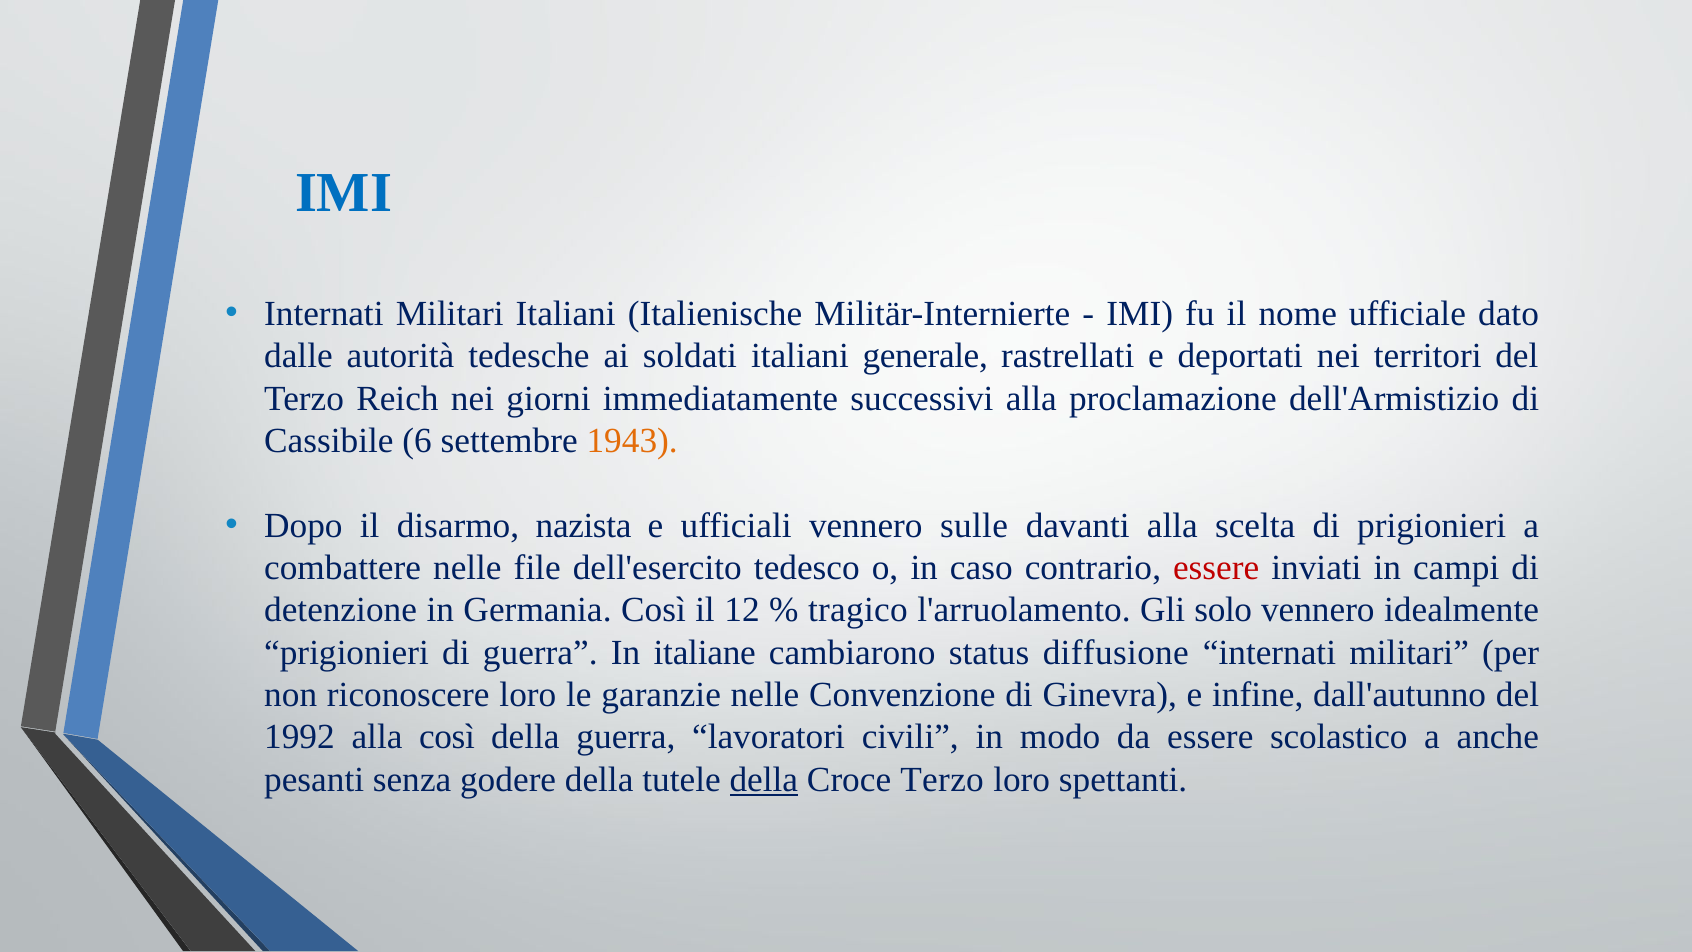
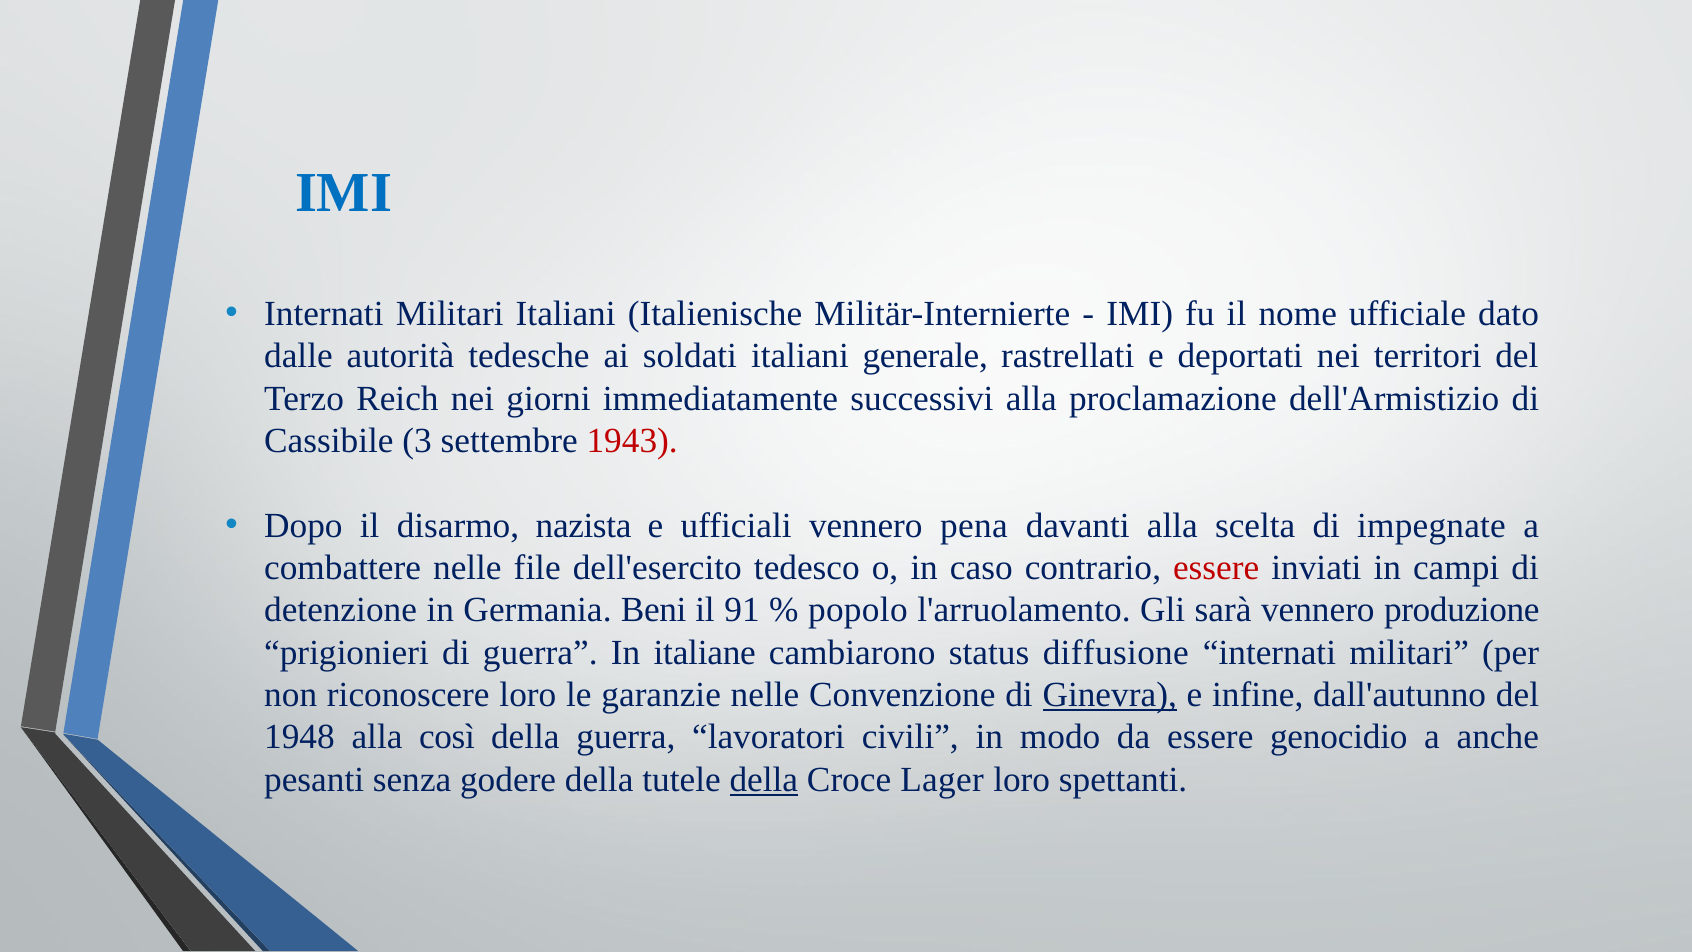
6: 6 -> 3
1943 colour: orange -> red
sulle: sulle -> pena
di prigionieri: prigionieri -> impegnate
Germania Così: Così -> Beni
12: 12 -> 91
tragico: tragico -> popolo
solo: solo -> sarà
idealmente: idealmente -> produzione
Ginevra underline: none -> present
1992: 1992 -> 1948
scolastico: scolastico -> genocidio
Croce Terzo: Terzo -> Lager
